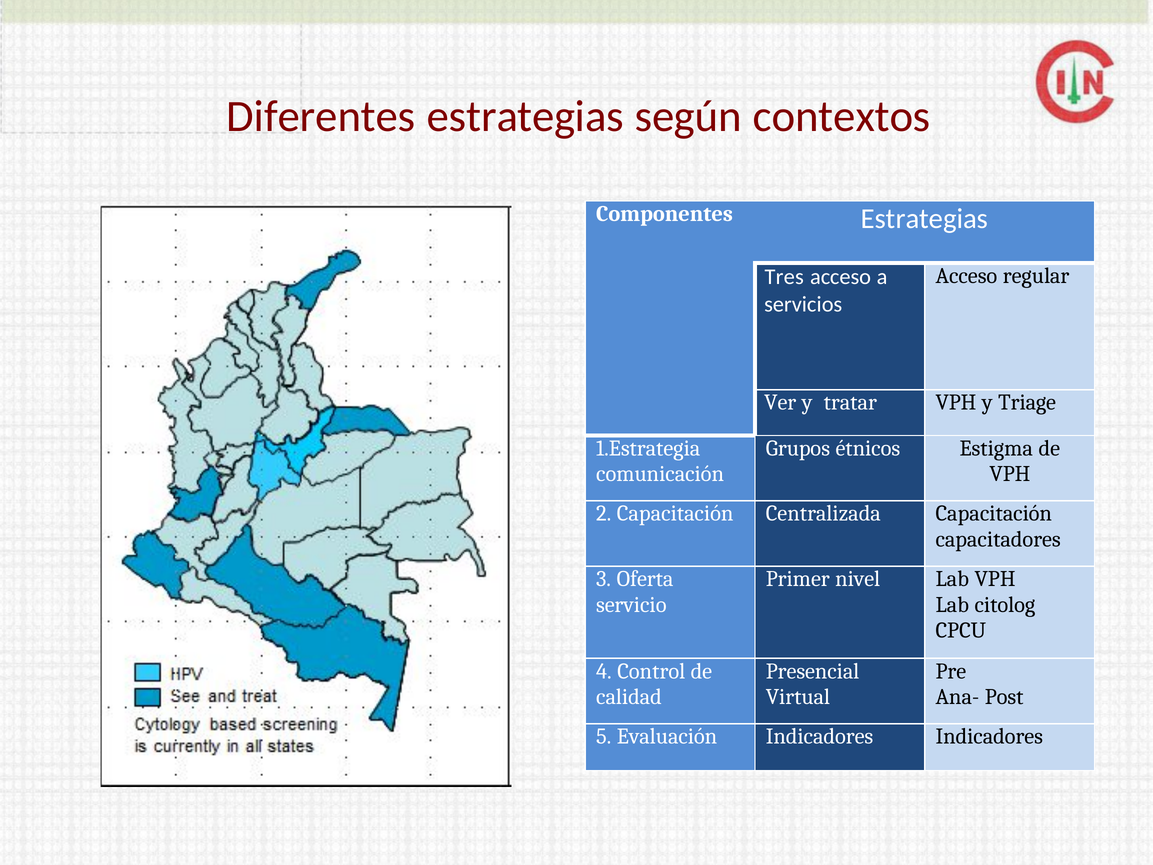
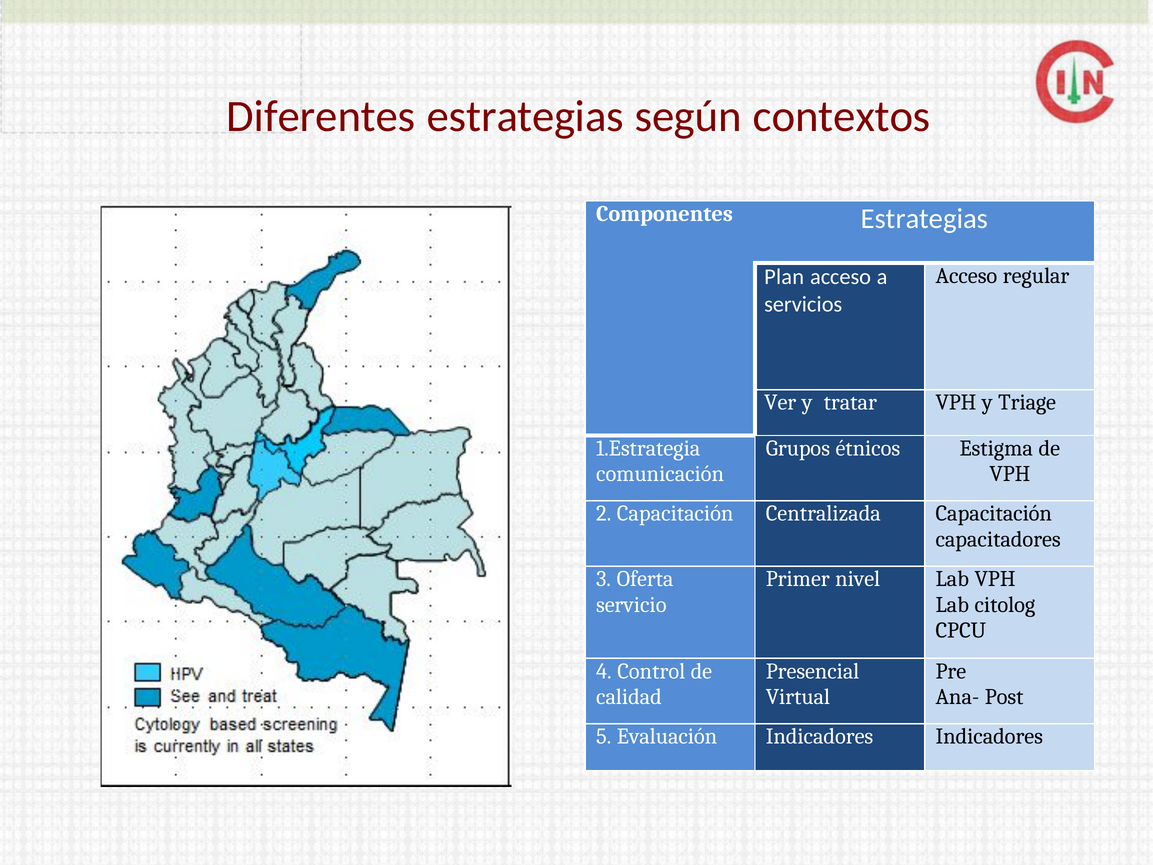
Tres: Tres -> Plan
